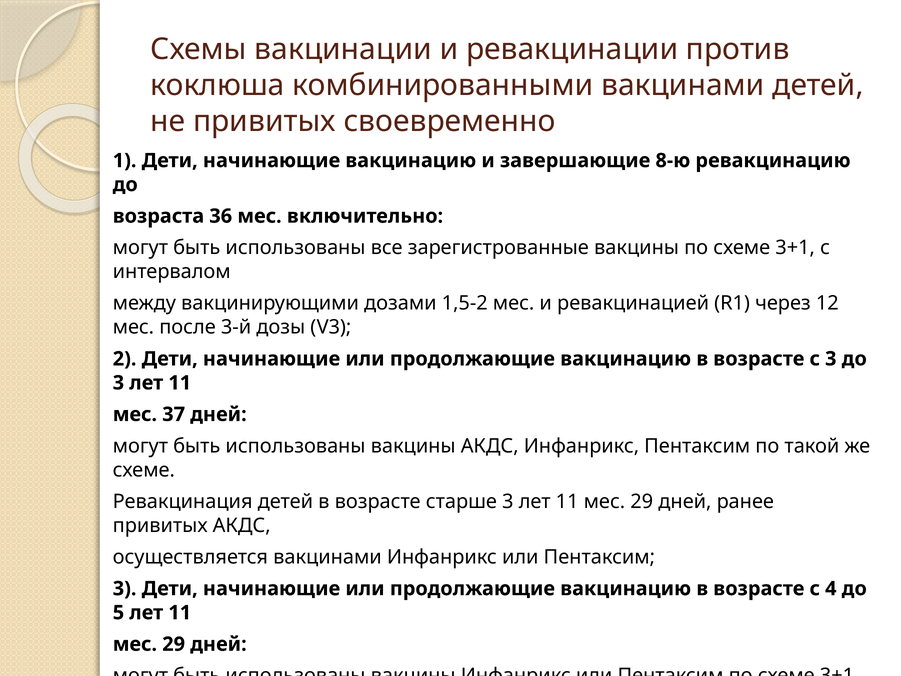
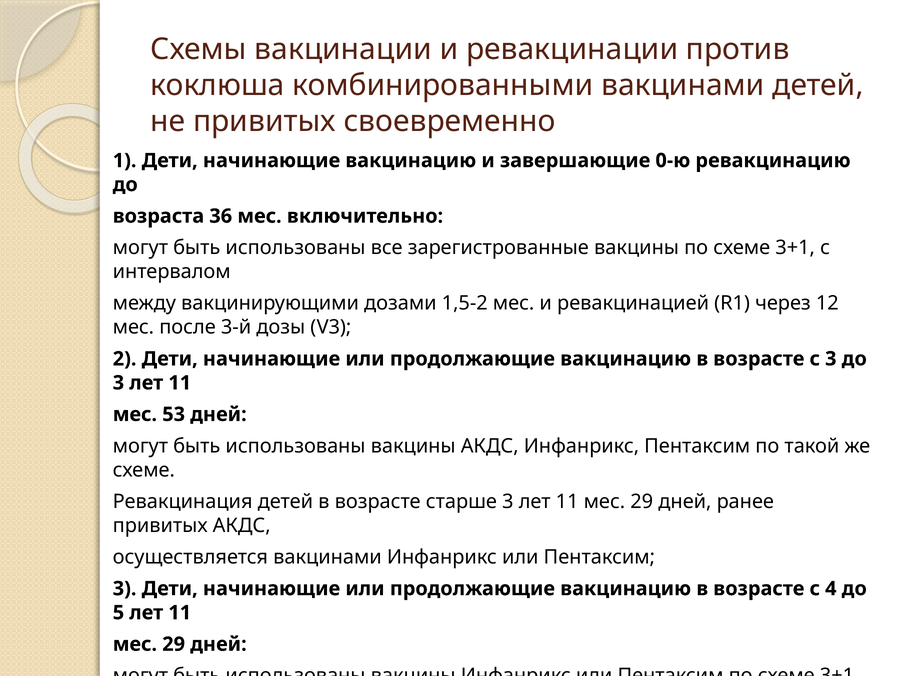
8-ю: 8-ю -> 0-ю
37: 37 -> 53
